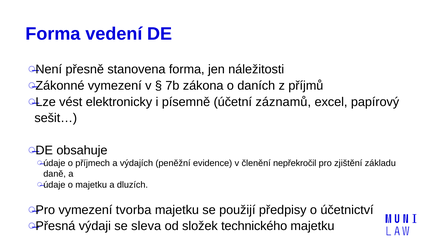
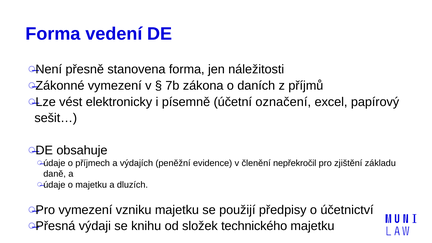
záznamů: záznamů -> označení
tvorba: tvorba -> vzniku
sleva: sleva -> knihu
